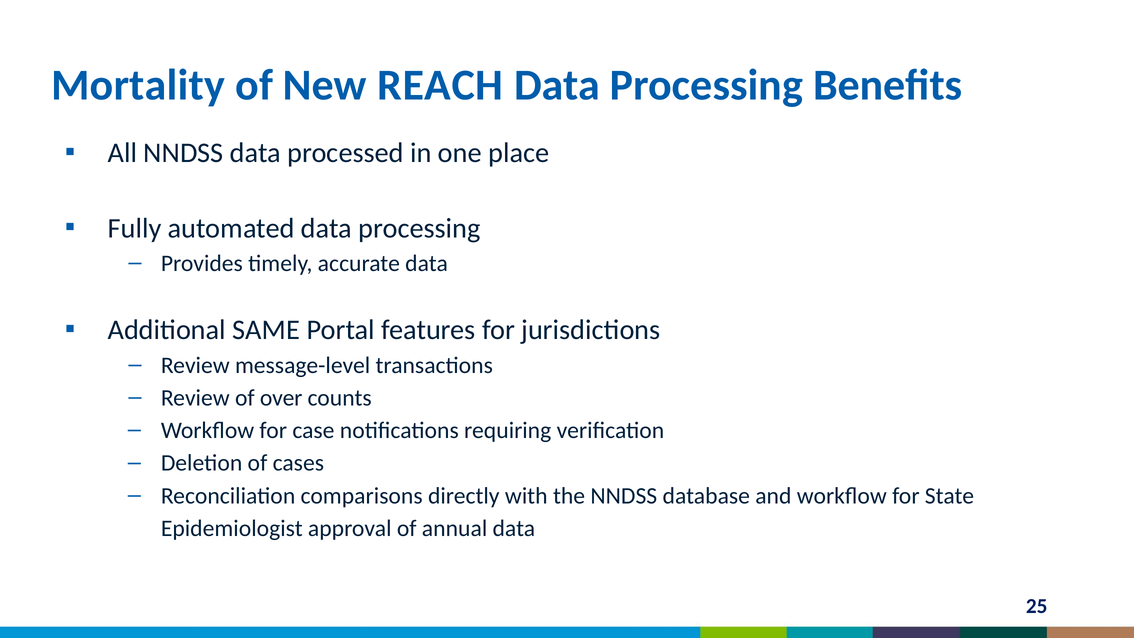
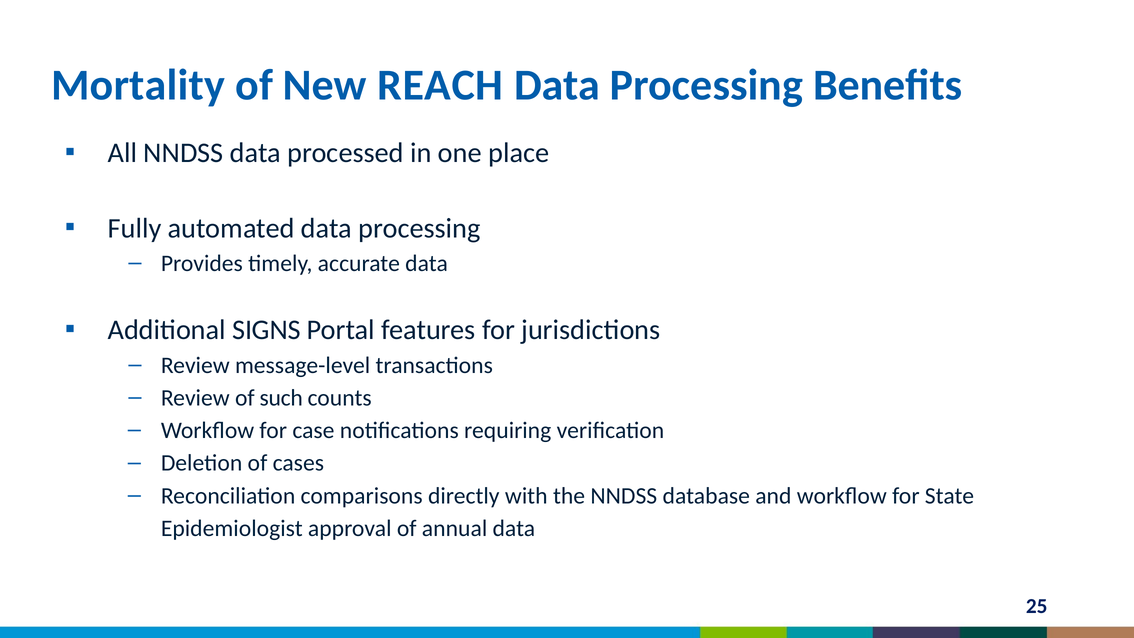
SAME: SAME -> SIGNS
over: over -> such
